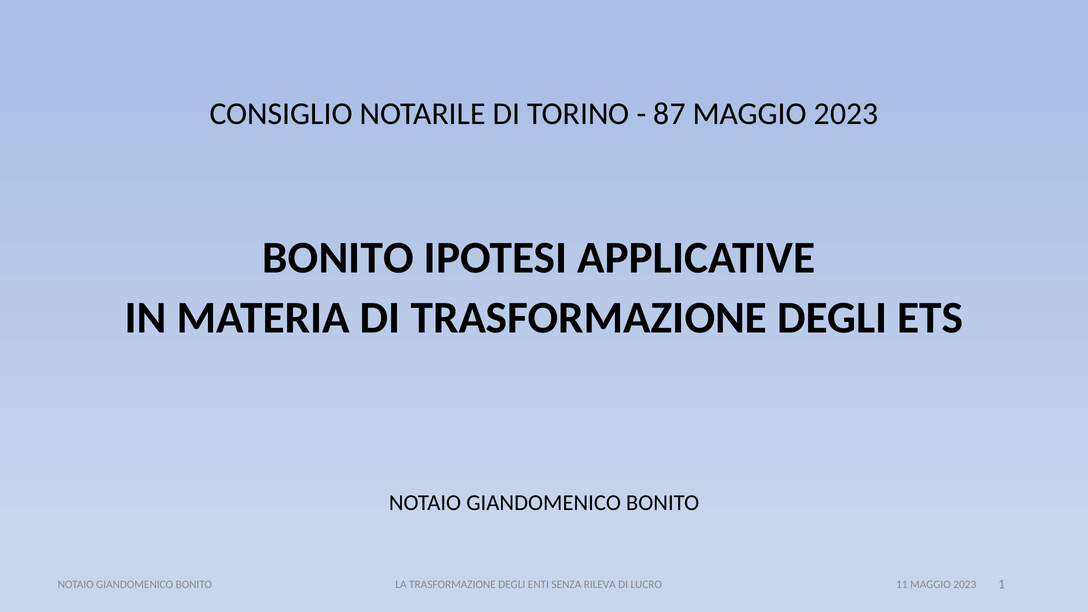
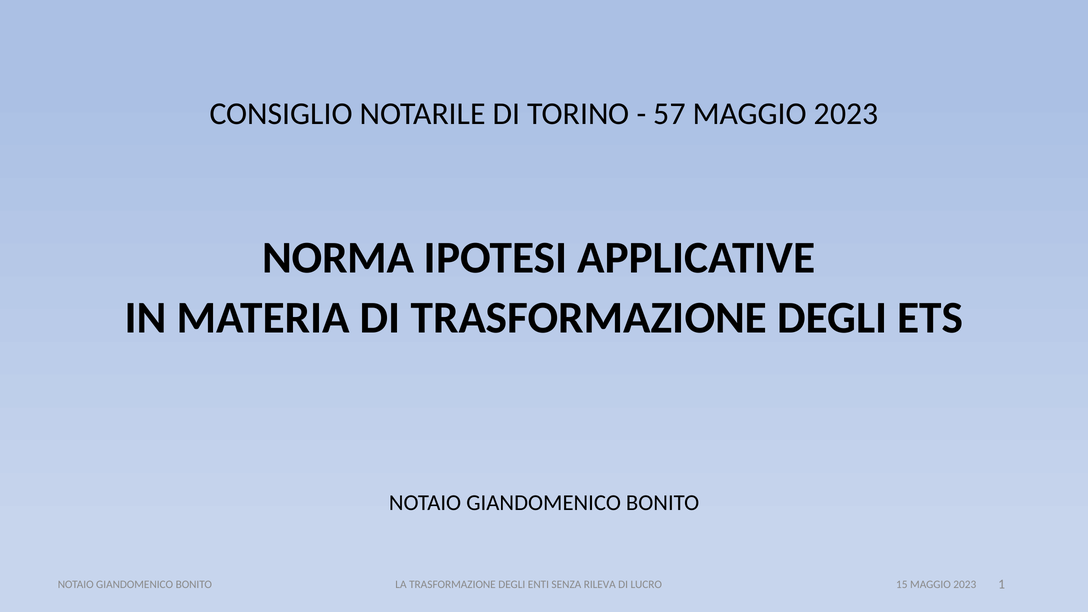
87: 87 -> 57
BONITO at (338, 258): BONITO -> NORMA
11: 11 -> 15
